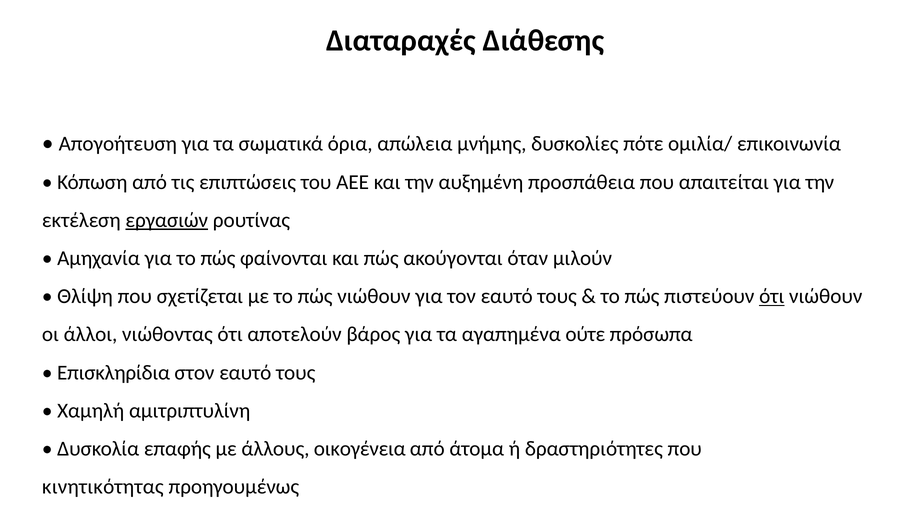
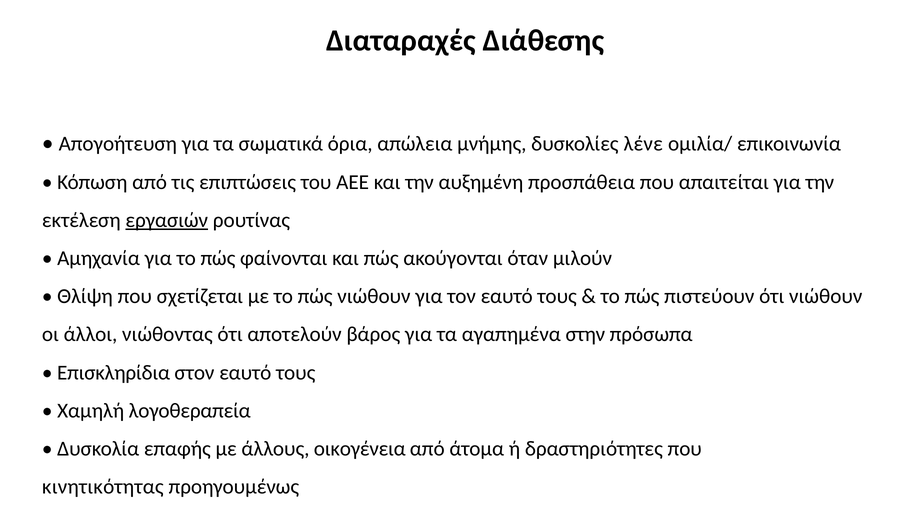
πότε: πότε -> λένε
ότι at (772, 296) underline: present -> none
ούτε: ούτε -> στην
αμιτριπτυλίνη: αμιτριπτυλίνη -> λογοθεραπεία
